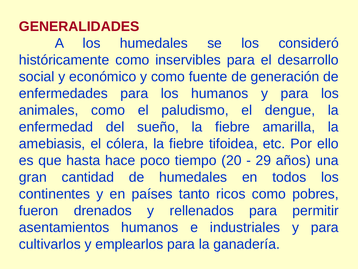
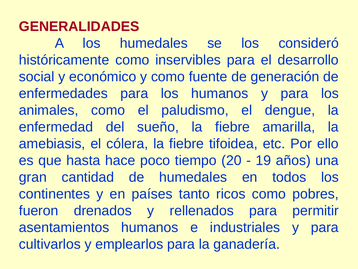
29: 29 -> 19
